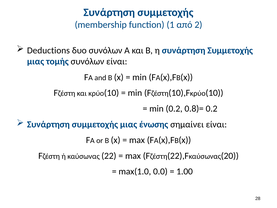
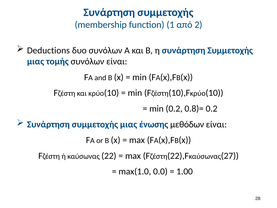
σημαίνει: σημαίνει -> μεθόδων
20: 20 -> 27
